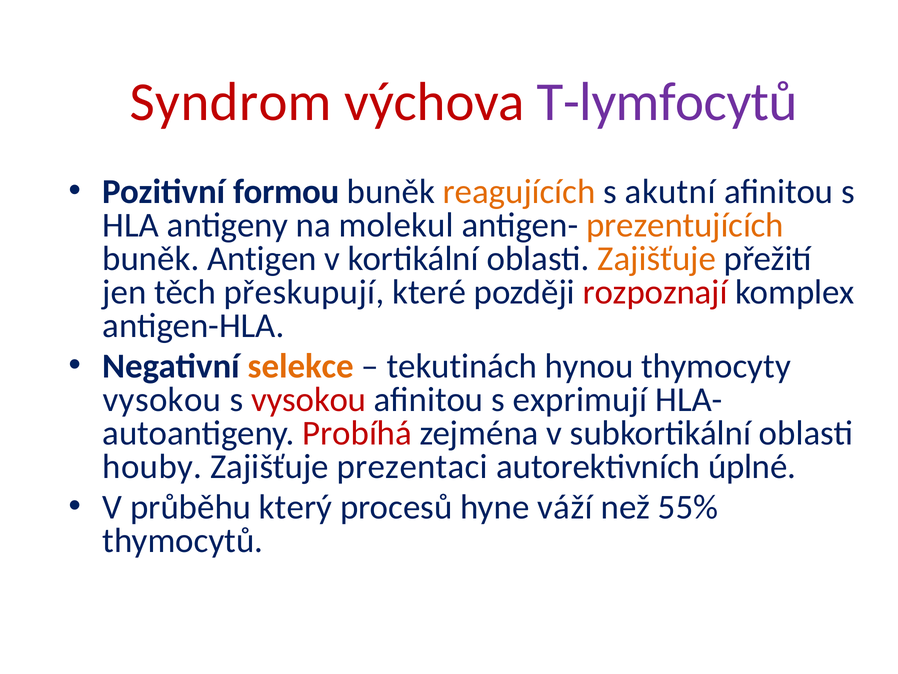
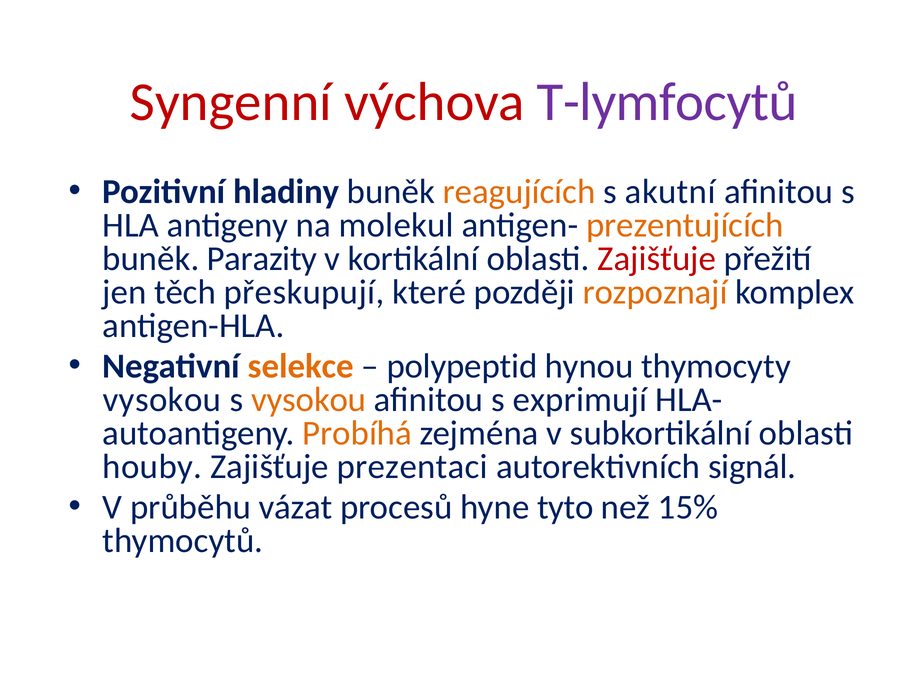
Syndrom: Syndrom -> Syngenní
formou: formou -> hladiny
Antigen: Antigen -> Parazity
Zajišťuje at (657, 259) colour: orange -> red
rozpoznají colour: red -> orange
tekutinách: tekutinách -> polypeptid
vysokou at (309, 399) colour: red -> orange
Probíhá colour: red -> orange
úplné: úplné -> signál
který: který -> vázat
váží: váží -> tyto
55%: 55% -> 15%
